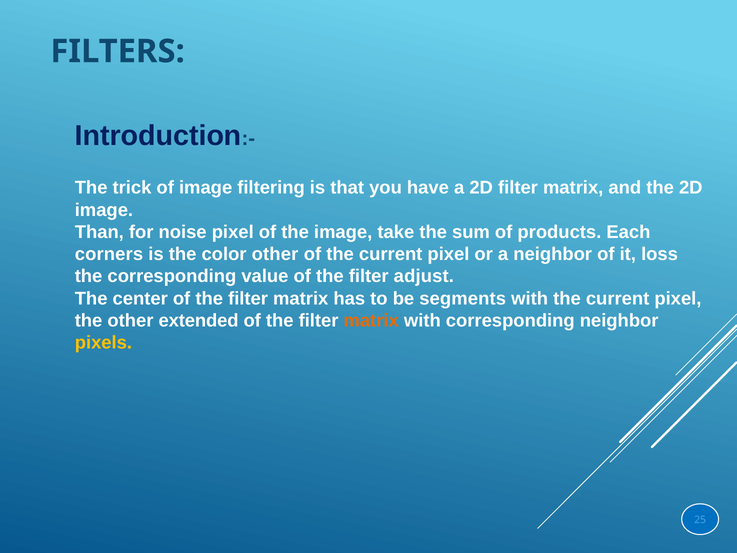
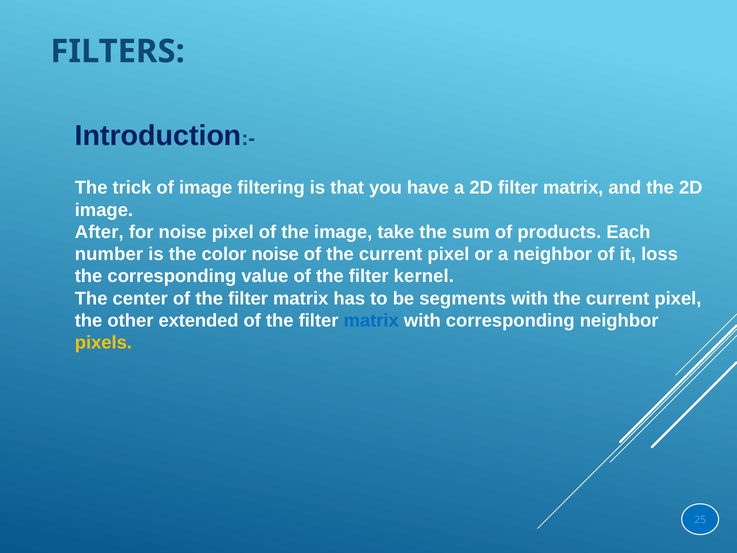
Than: Than -> After
corners: corners -> number
color other: other -> noise
adjust: adjust -> kernel
matrix at (371, 320) colour: orange -> blue
